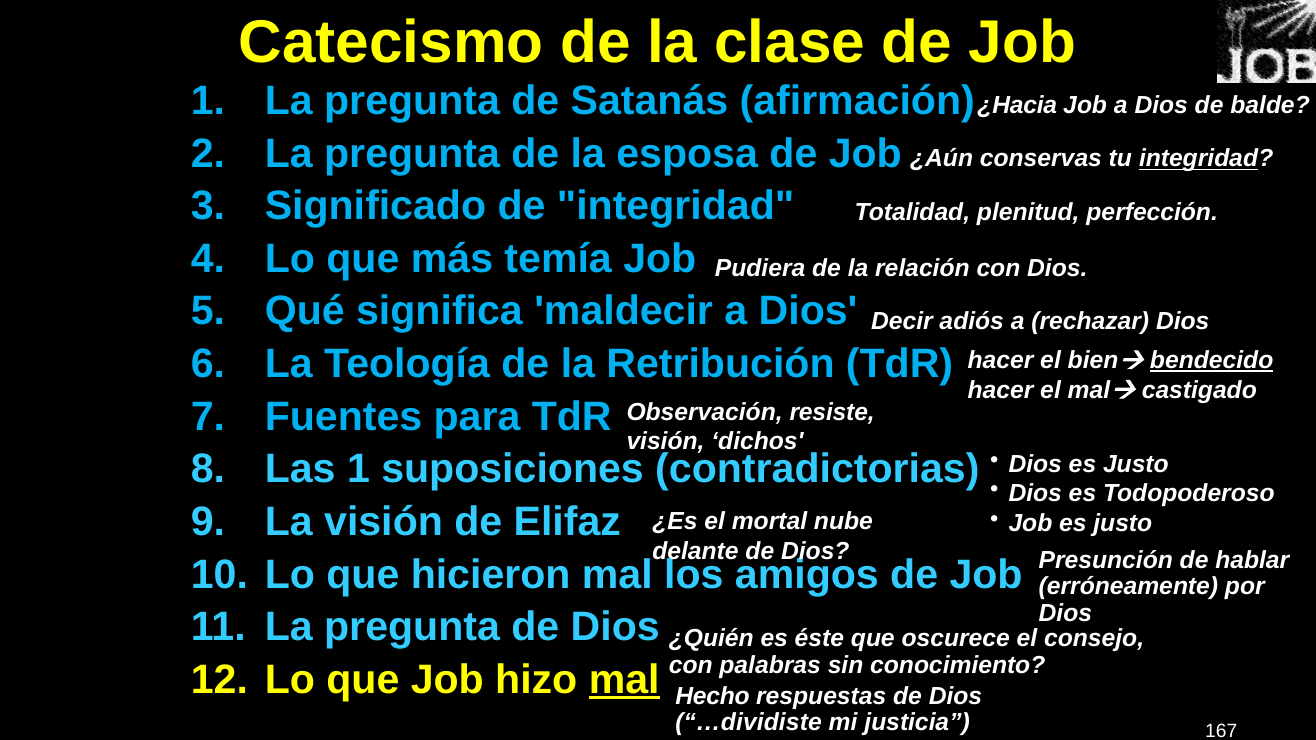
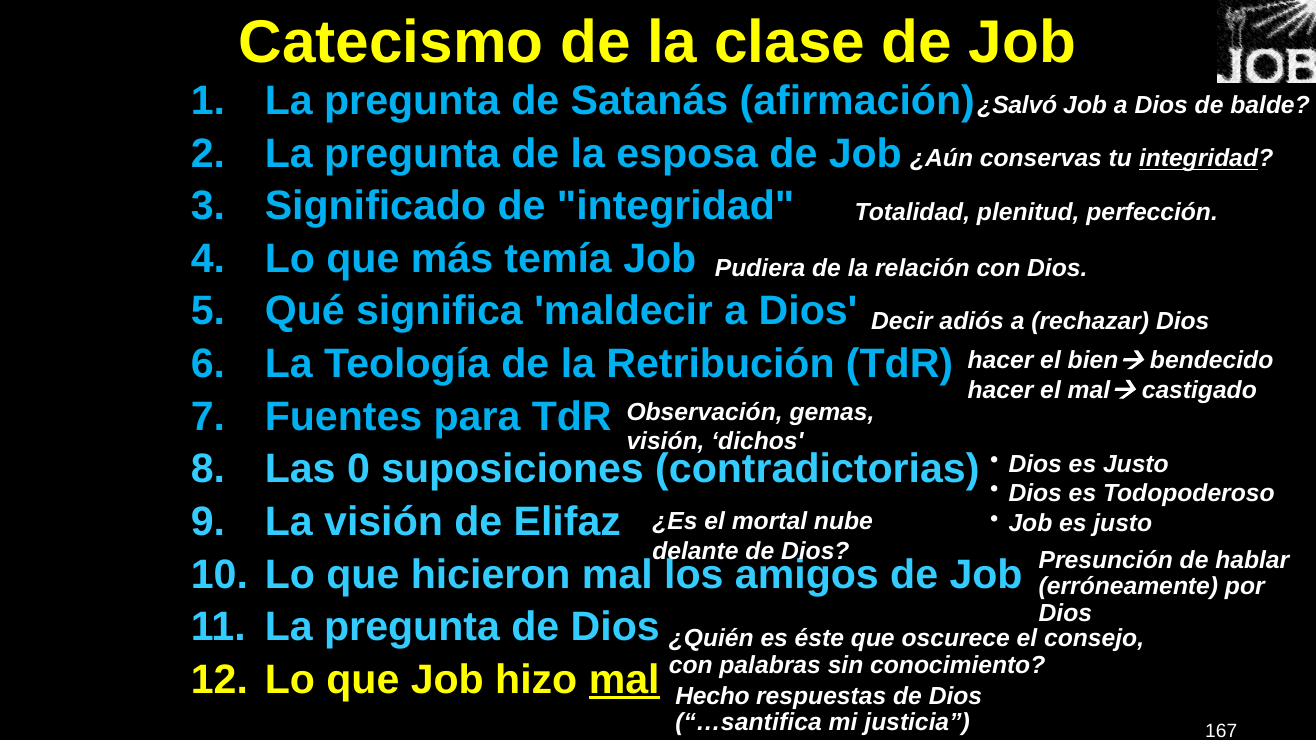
¿Hacia: ¿Hacia -> ¿Salvó
bendecido underline: present -> none
resiste: resiste -> gemas
Las 1: 1 -> 0
…dividiste: …dividiste -> …santifica
